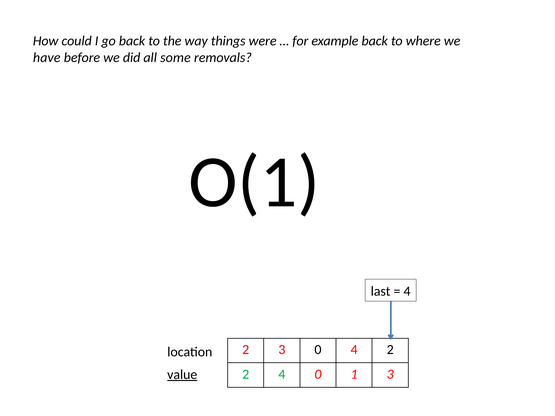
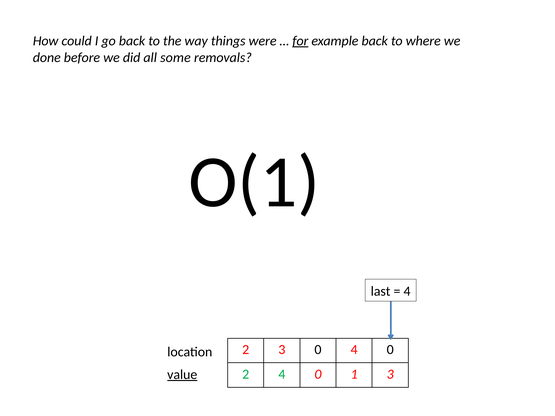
for underline: none -> present
have: have -> done
0 4 2: 2 -> 0
